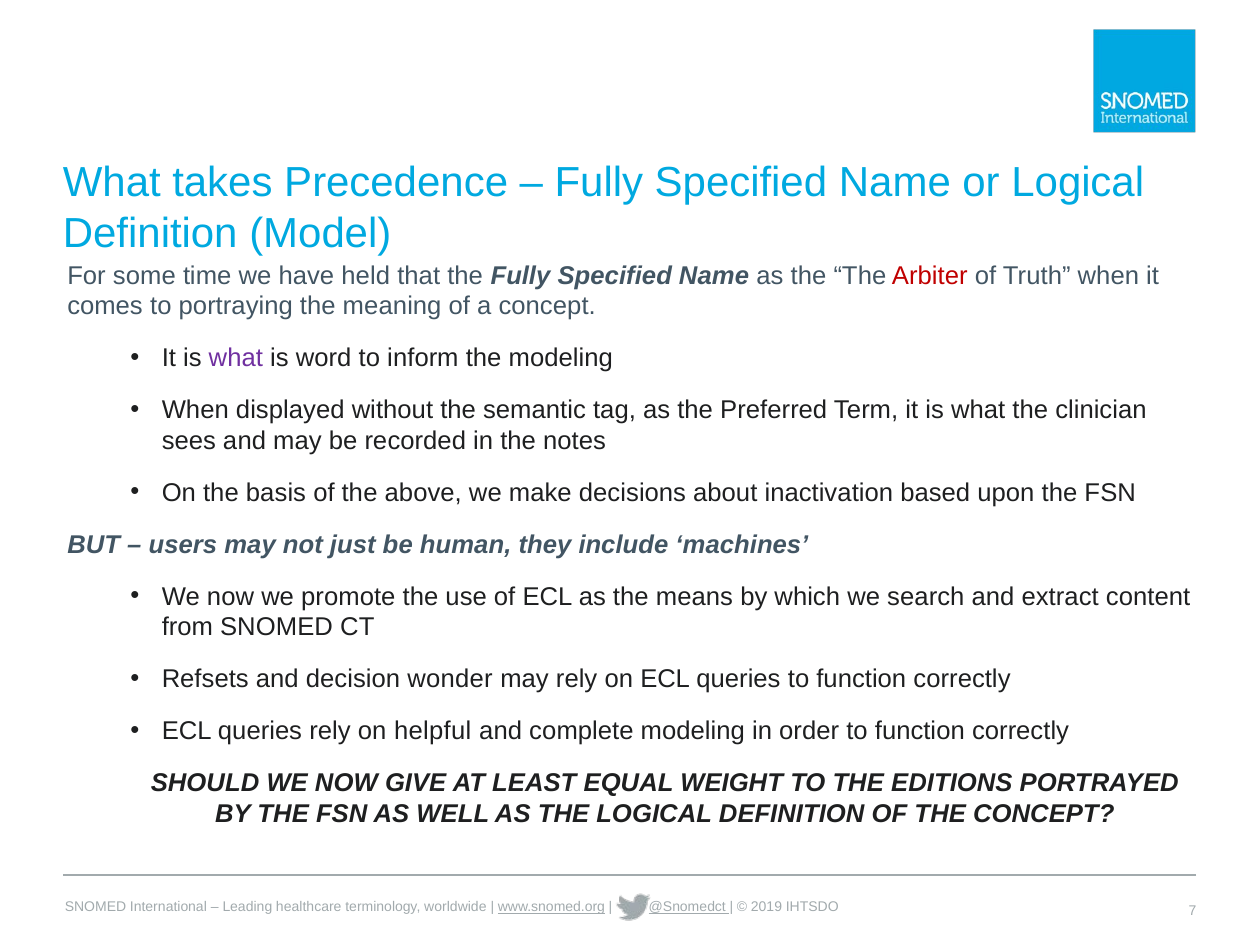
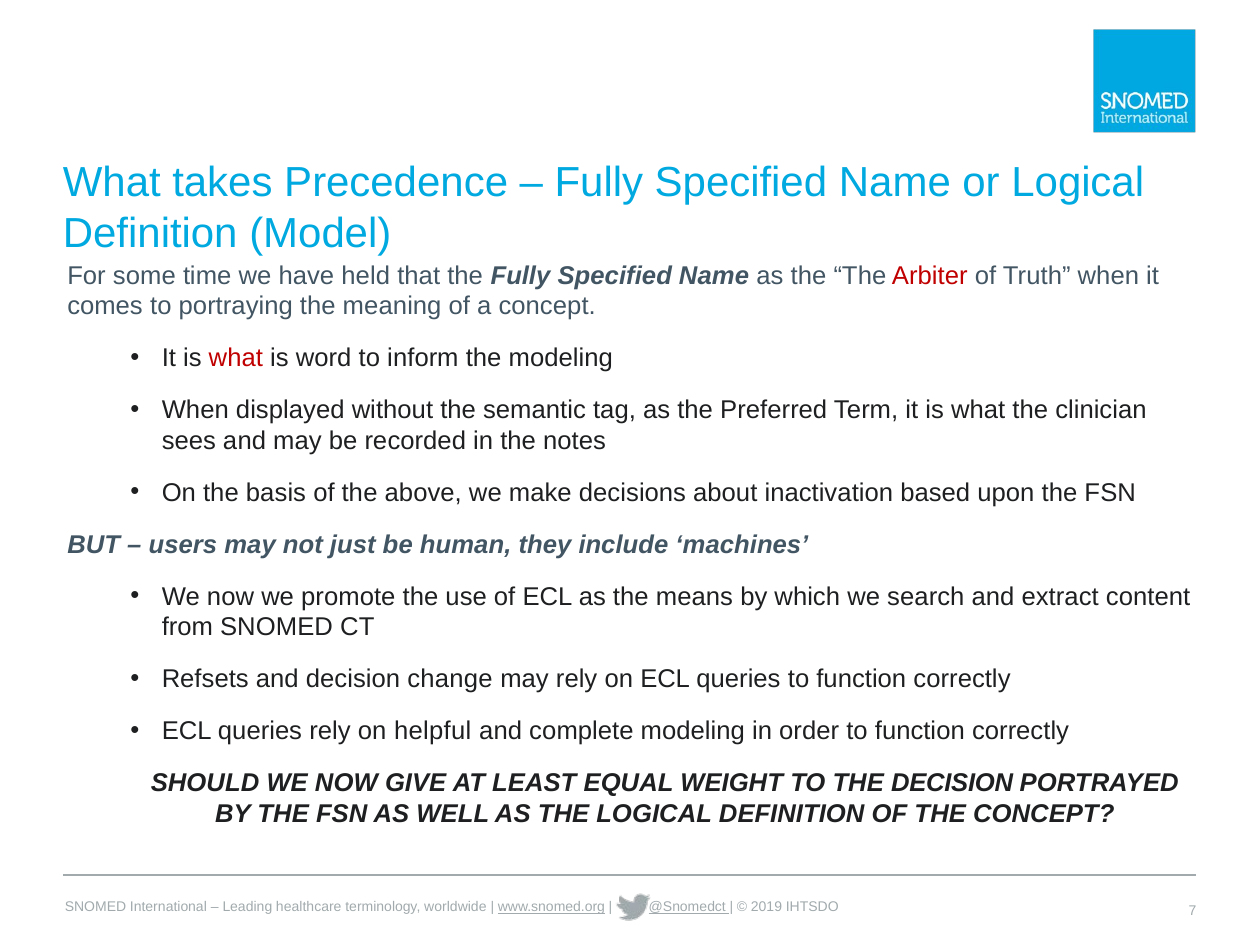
what at (236, 358) colour: purple -> red
wonder: wonder -> change
THE EDITIONS: EDITIONS -> DECISION
